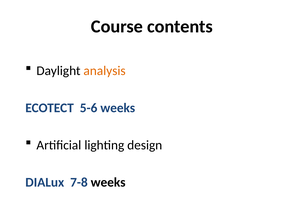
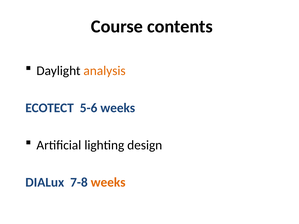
weeks at (108, 182) colour: black -> orange
